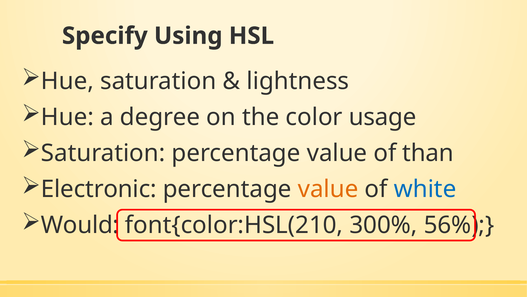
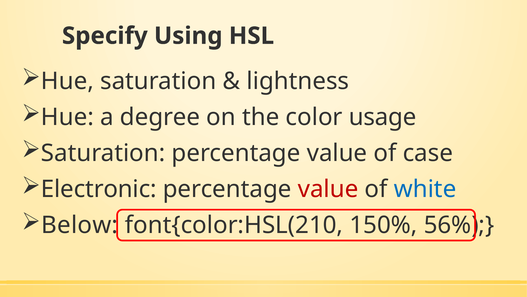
than: than -> case
value at (328, 189) colour: orange -> red
Would: Would -> Below
300%: 300% -> 150%
